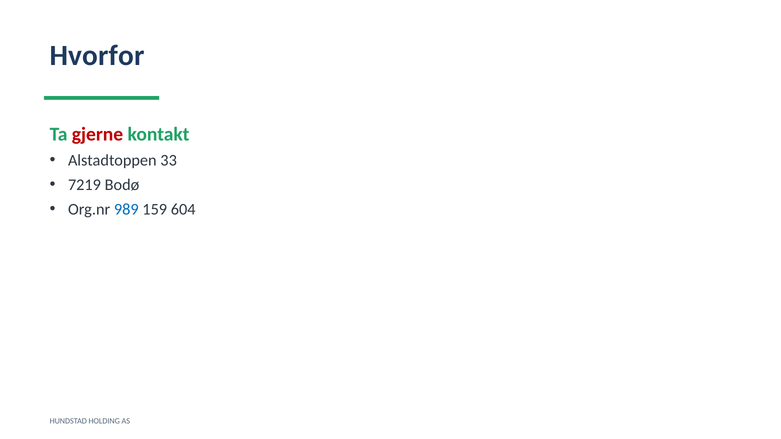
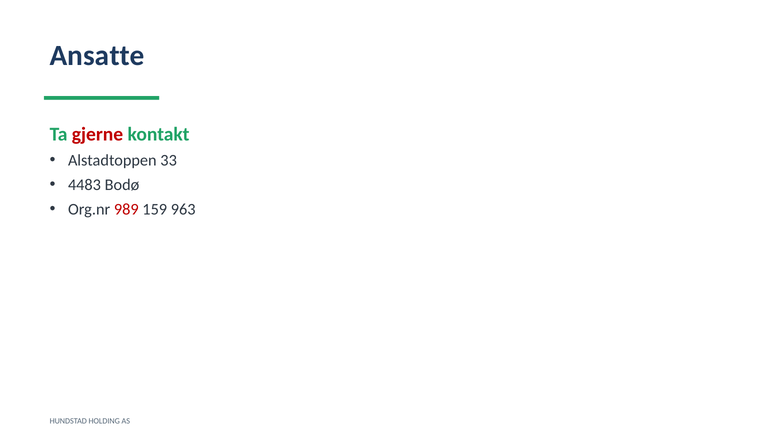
Hvorfor: Hvorfor -> Ansatte
7219: 7219 -> 4483
989 colour: blue -> red
604: 604 -> 963
